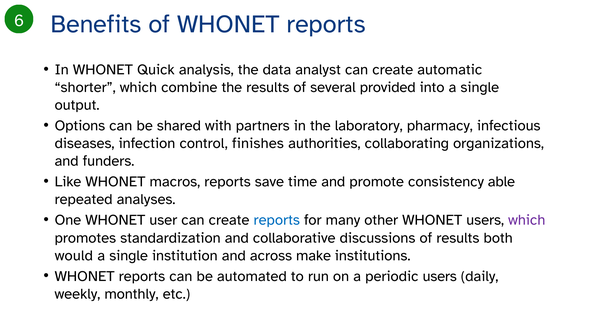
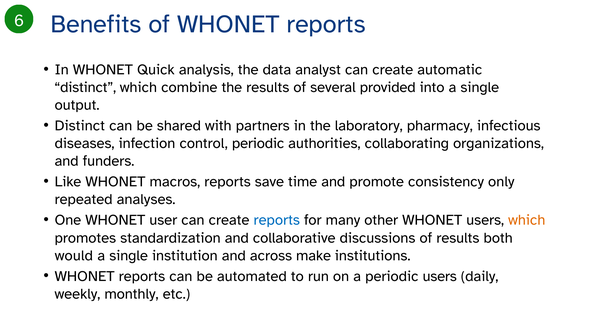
shorter at (85, 87): shorter -> distinct
Options at (80, 126): Options -> Distinct
control finishes: finishes -> periodic
able: able -> only
which at (527, 220) colour: purple -> orange
